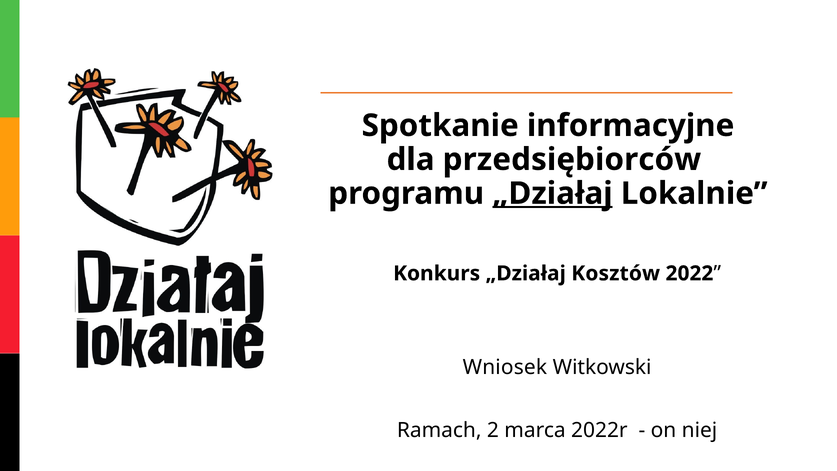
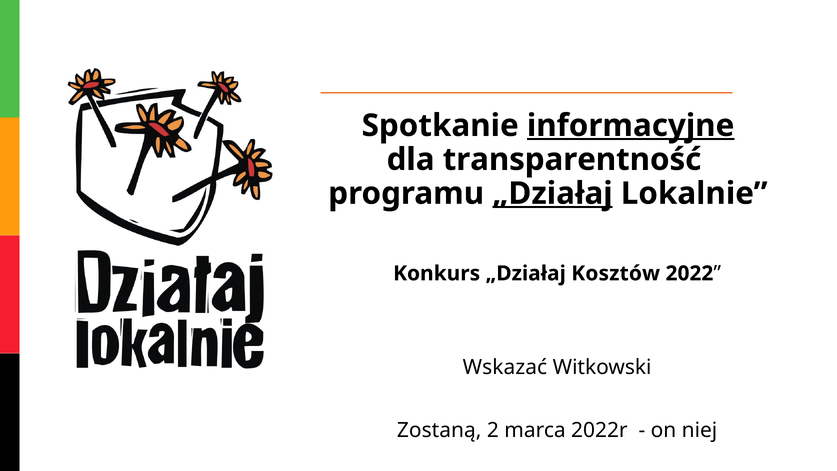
informacyjne underline: none -> present
przedsiębiorców: przedsiębiorców -> transparentność
Wniosek: Wniosek -> Wskazać
Ramach: Ramach -> Zostaną
